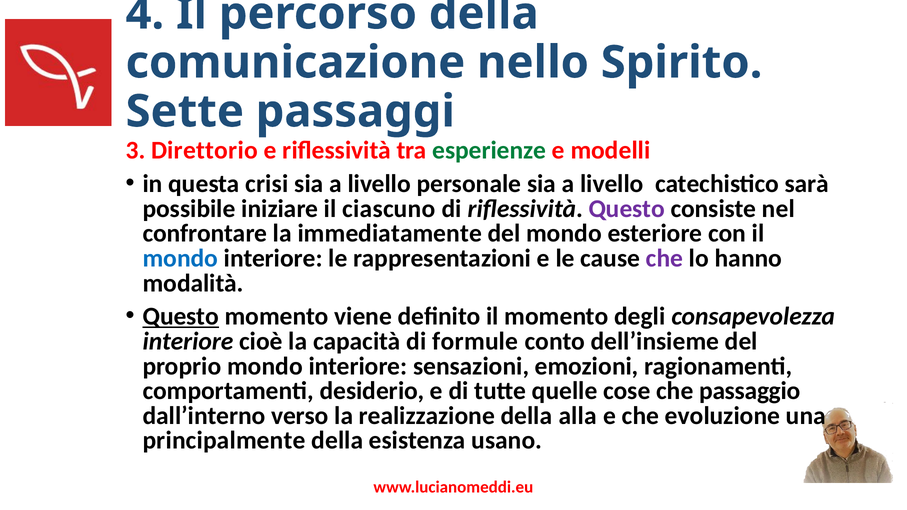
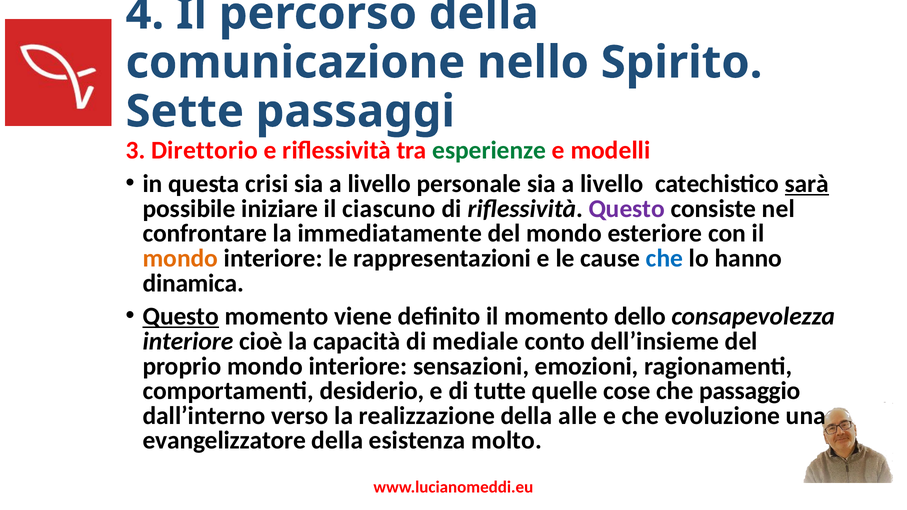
sarà underline: none -> present
mondo at (180, 258) colour: blue -> orange
che at (665, 258) colour: purple -> blue
modalità: modalità -> dinamica
degli: degli -> dello
formule: formule -> mediale
alla: alla -> alle
principalmente: principalmente -> evangelizzatore
usano: usano -> molto
